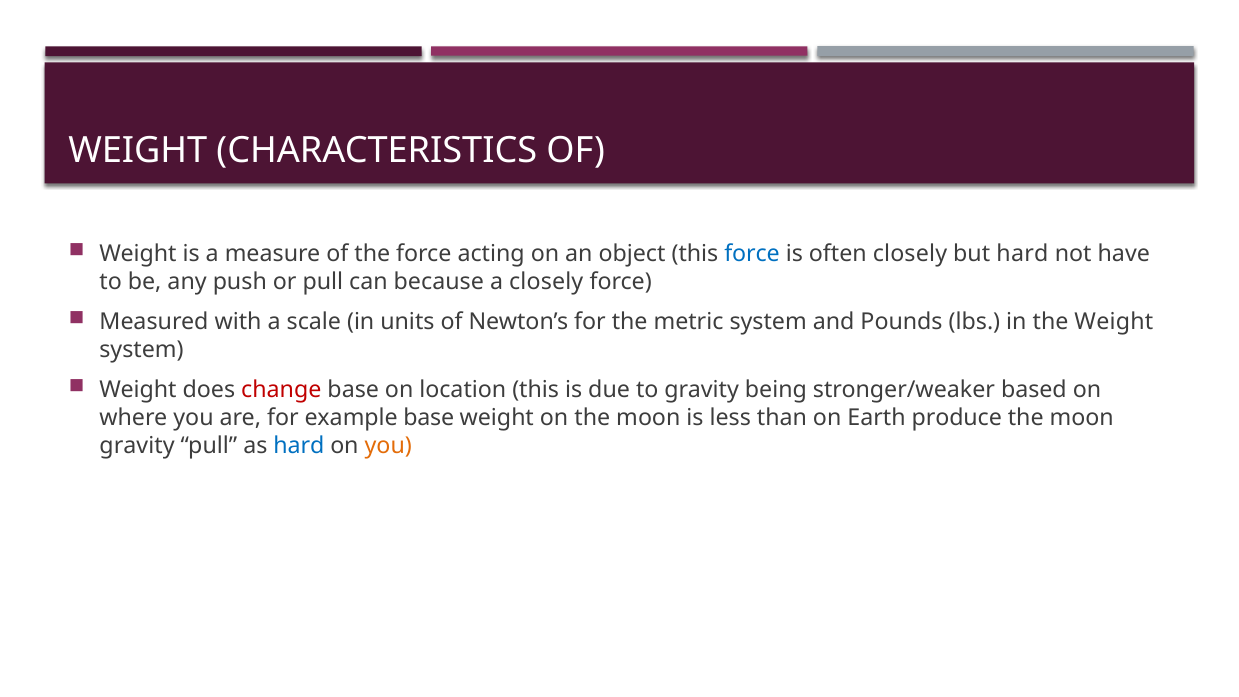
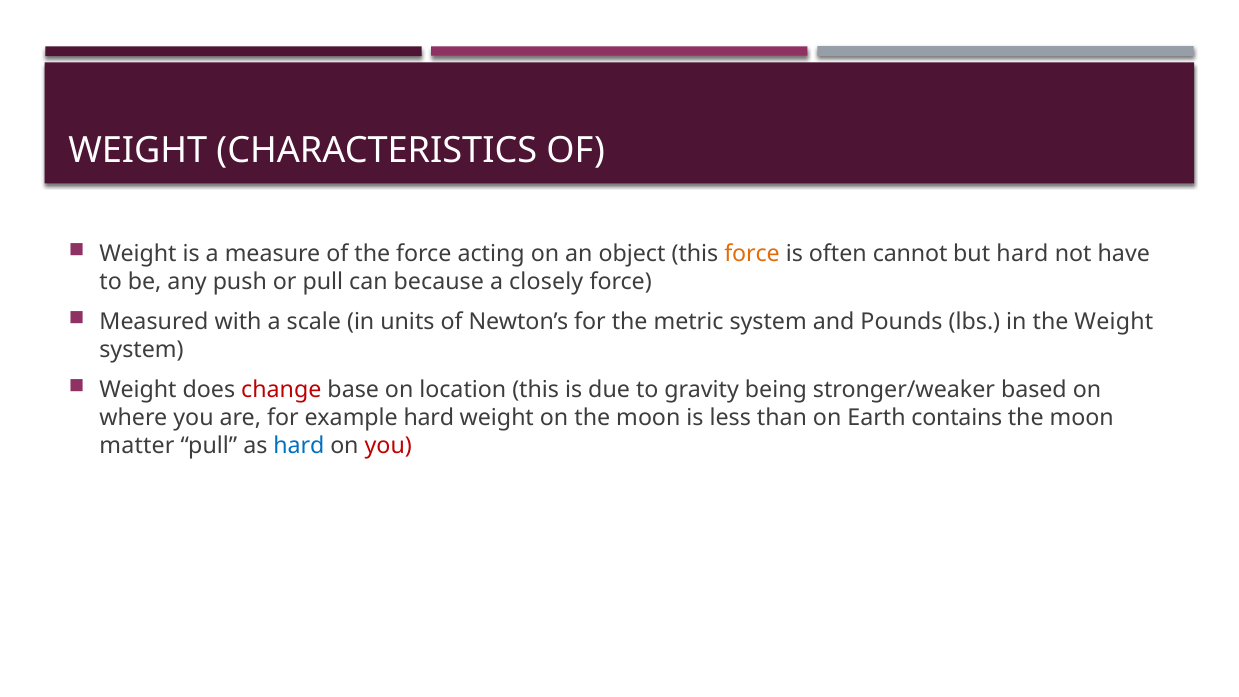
force at (752, 254) colour: blue -> orange
often closely: closely -> cannot
example base: base -> hard
produce: produce -> contains
gravity at (137, 446): gravity -> matter
you at (388, 446) colour: orange -> red
